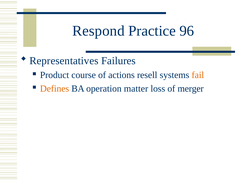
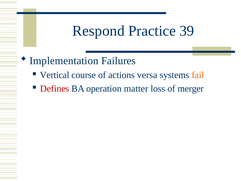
96: 96 -> 39
Representatives: Representatives -> Implementation
Product: Product -> Vertical
resell: resell -> versa
Defines colour: orange -> red
